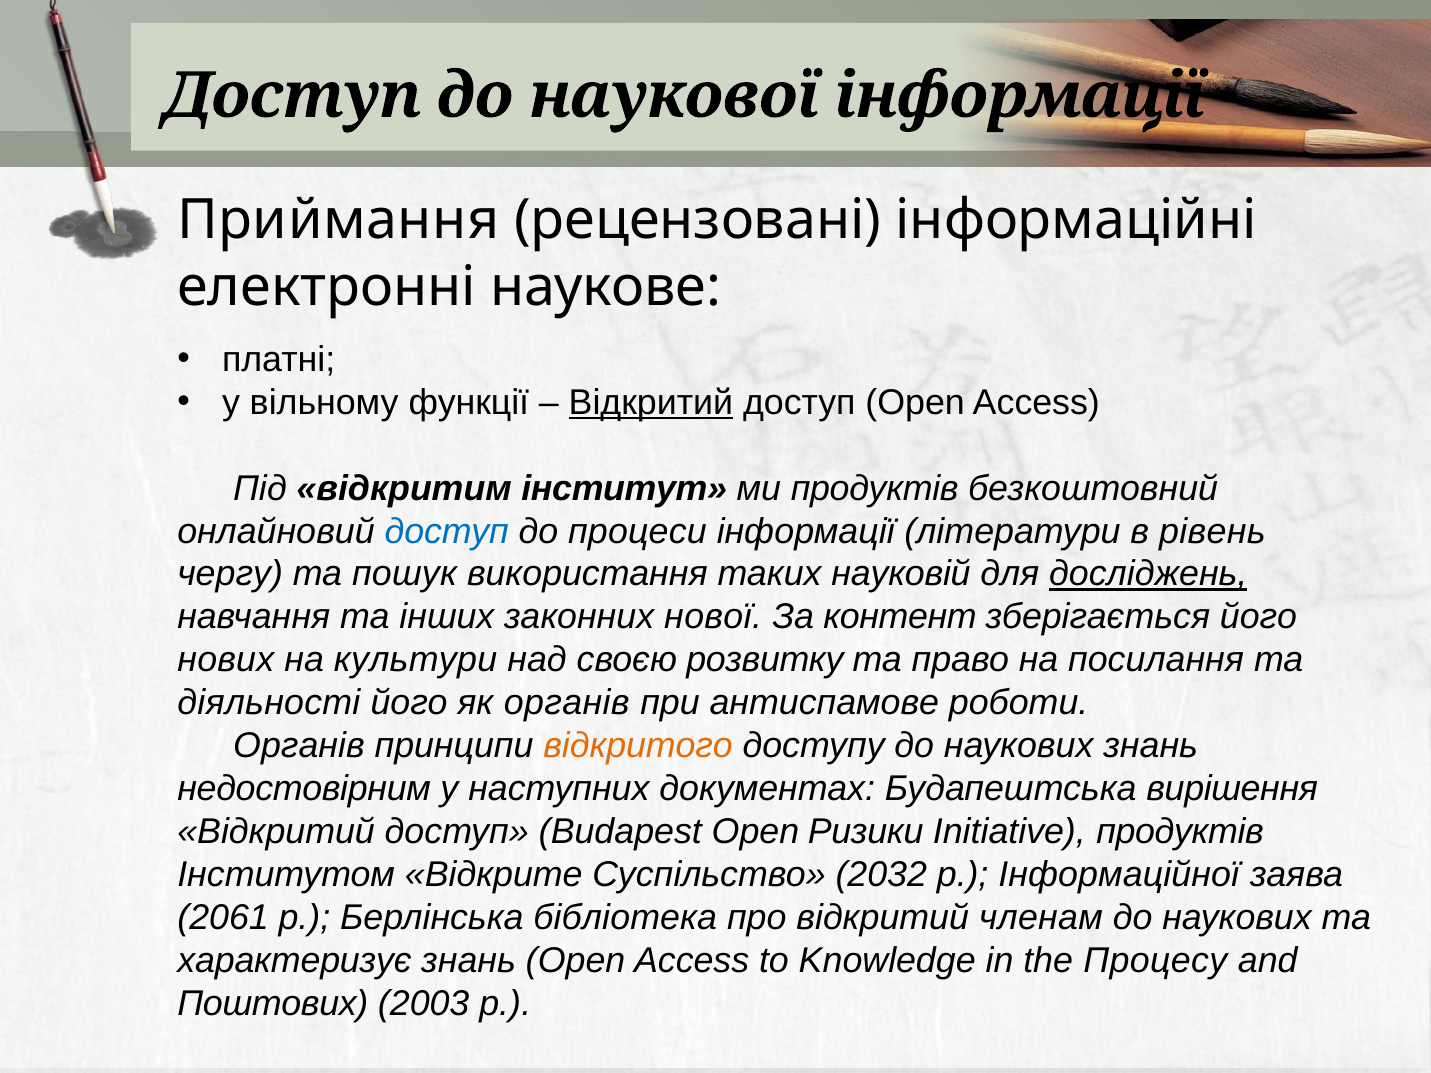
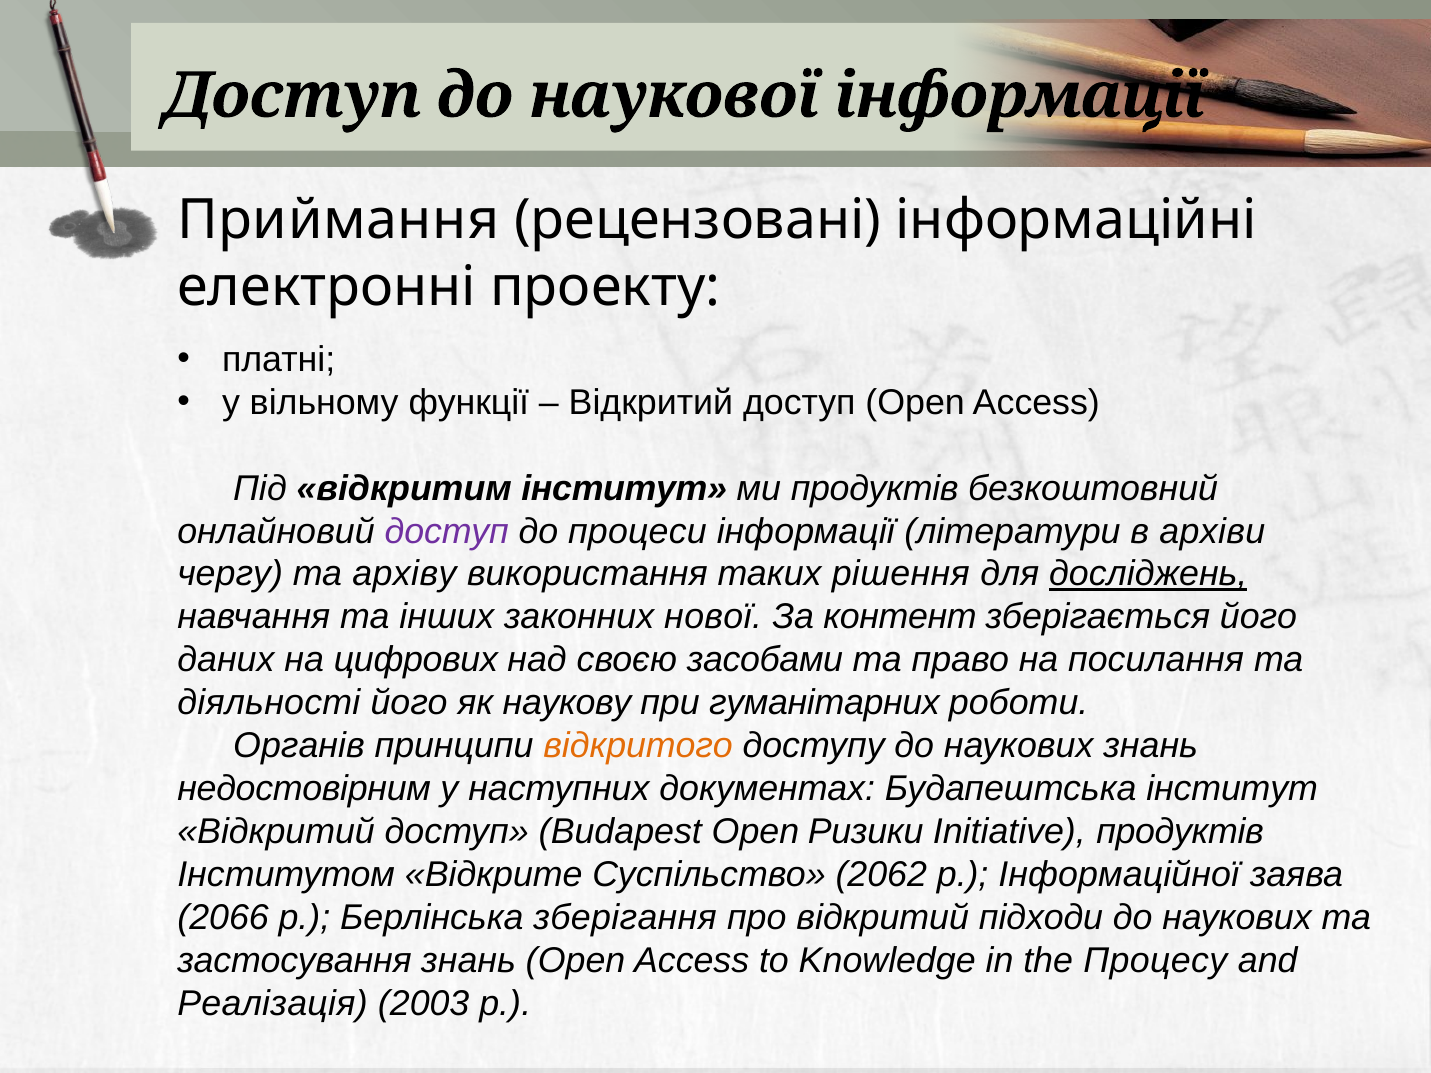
наукове: наукове -> проекту
Відкритий at (651, 403) underline: present -> none
доступ at (447, 531) colour: blue -> purple
рівень: рівень -> архіви
пошук: пошук -> архіву
науковій: науковій -> рішення
нових: нових -> даних
культури: культури -> цифрових
розвитку: розвитку -> засобами
як органів: органів -> наукову
антиспамове: антиспамове -> гуманітарних
Будапештська вирішення: вирішення -> інститут
2032: 2032 -> 2062
2061: 2061 -> 2066
бібліотека: бібліотека -> зберігання
членам: членам -> підходи
характеризує: характеризує -> застосування
Поштових: Поштових -> Реалізація
